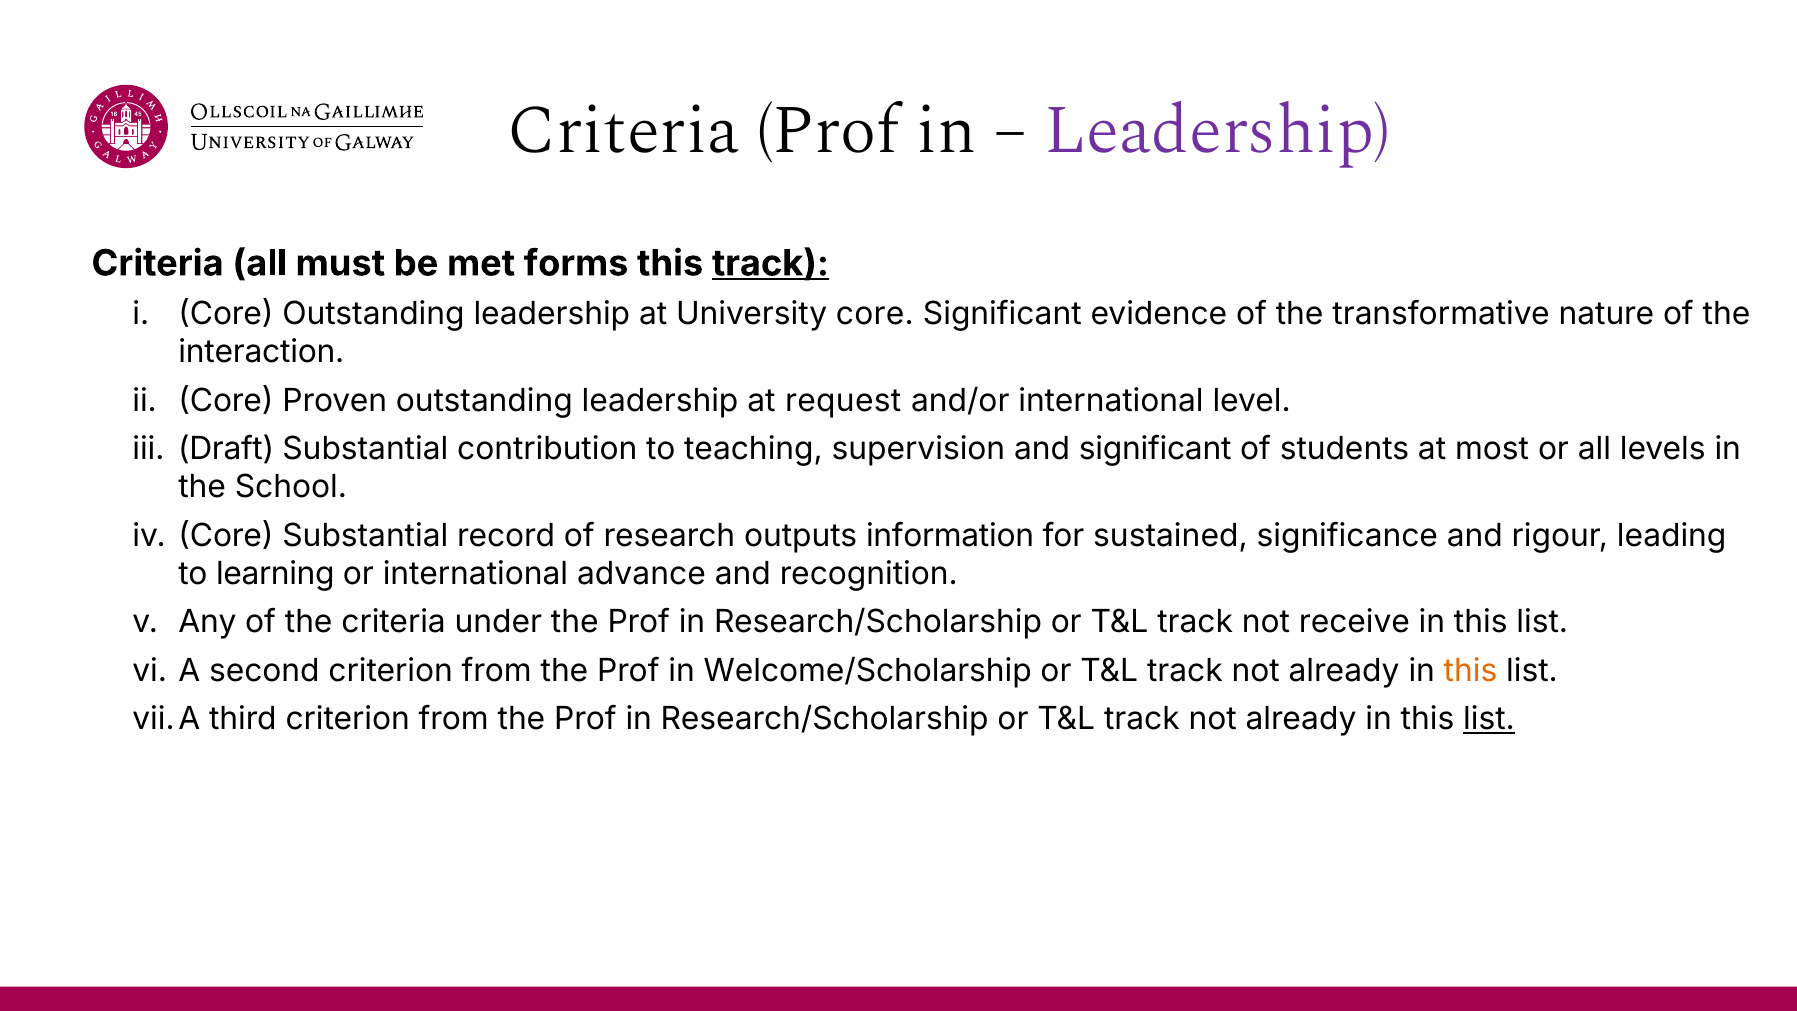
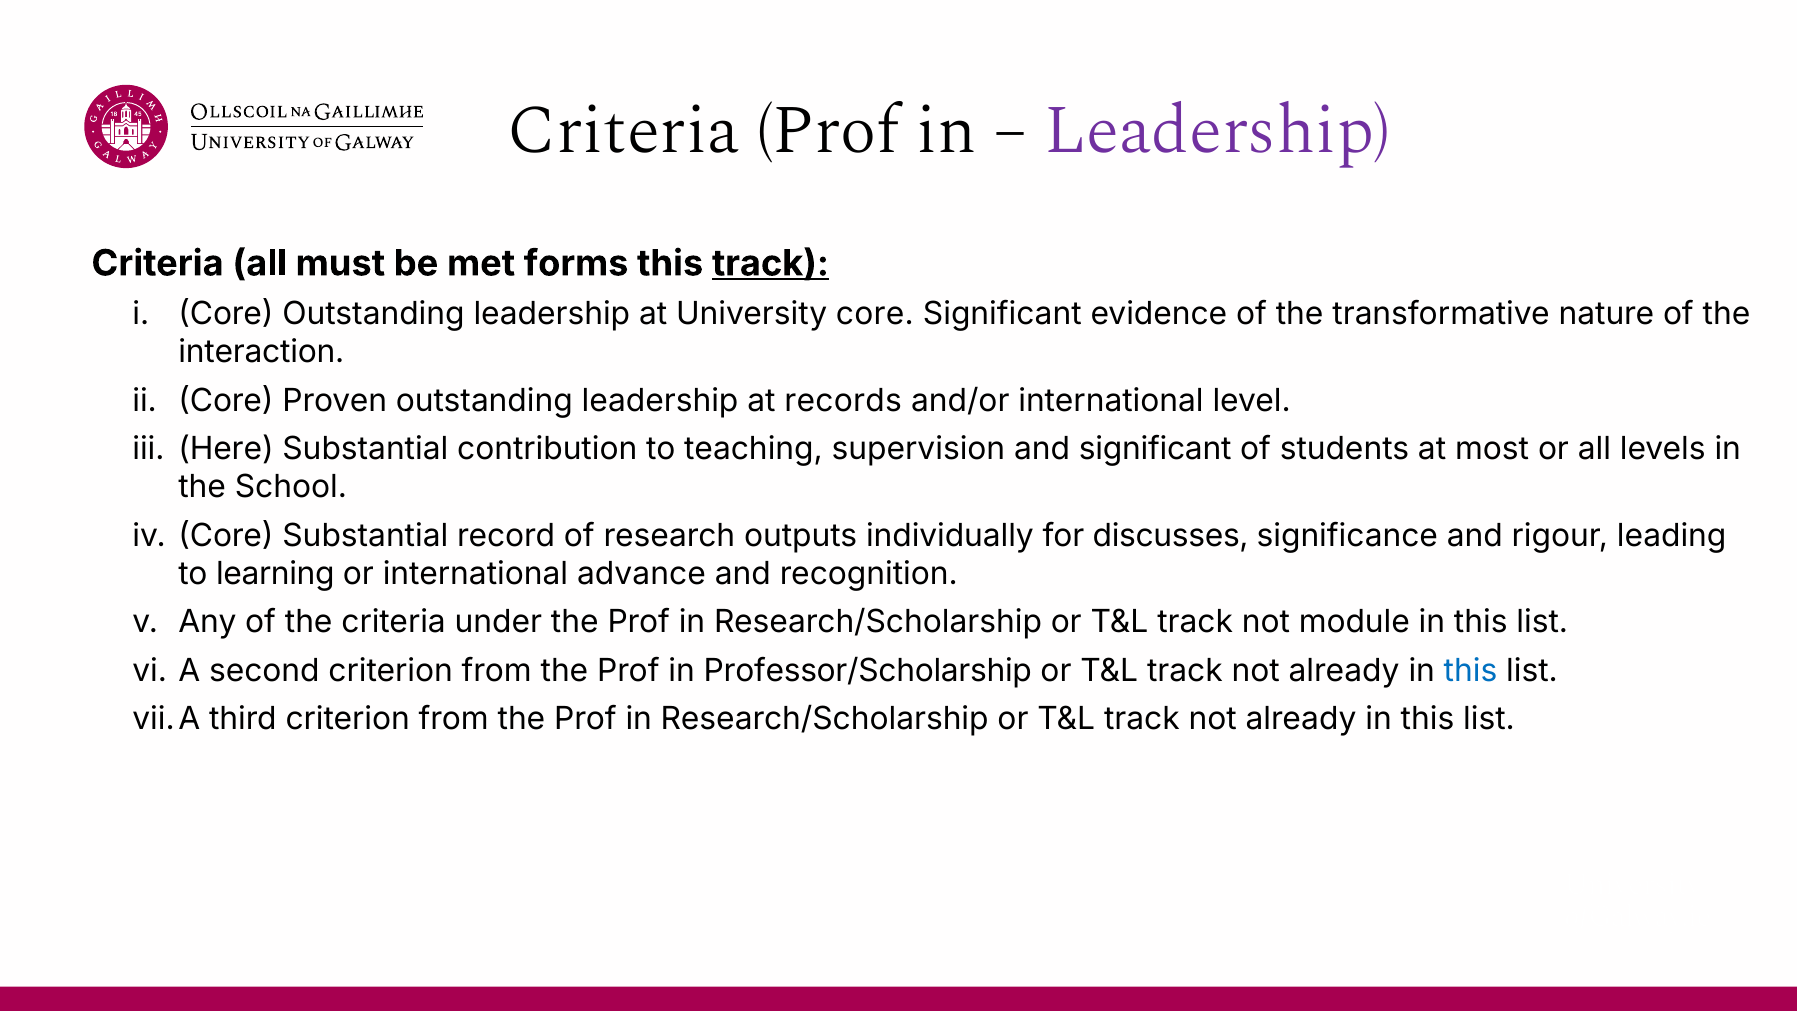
request: request -> records
Draft: Draft -> Here
information: information -> individually
sustained: sustained -> discusses
receive: receive -> module
Welcome/Scholarship: Welcome/Scholarship -> Professor/Scholarship
this at (1471, 671) colour: orange -> blue
list at (1489, 719) underline: present -> none
